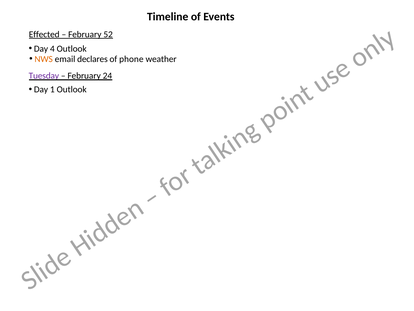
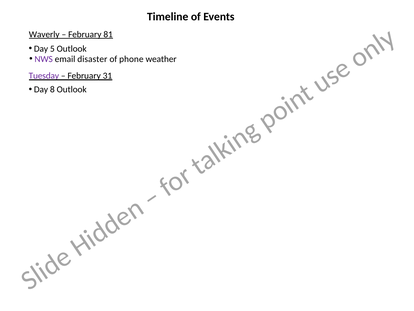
Effected: Effected -> Waverly
52: 52 -> 81
4: 4 -> 5
NWS colour: orange -> purple
declares: declares -> disaster
24: 24 -> 31
1: 1 -> 8
